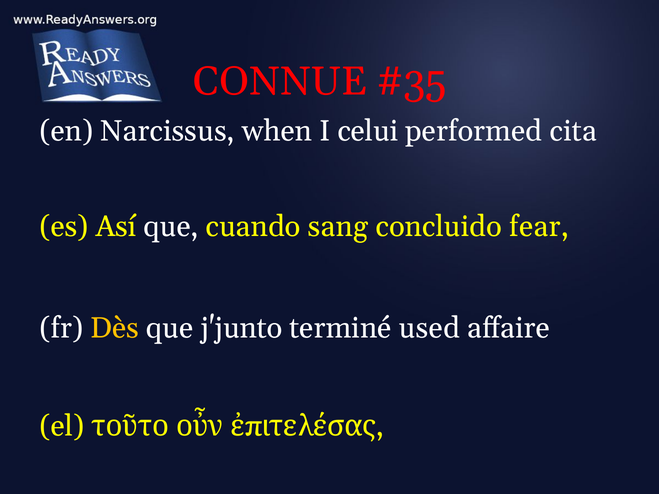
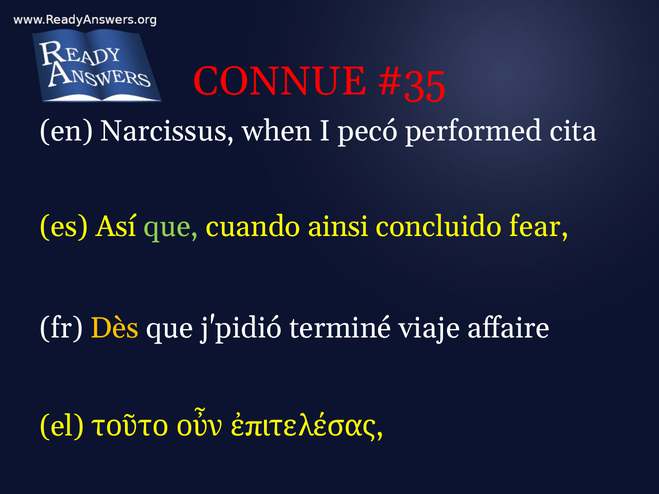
celui: celui -> pecó
que at (171, 227) colour: white -> light green
sang: sang -> ainsi
j'junto: j'junto -> j'pidió
used: used -> viaje
